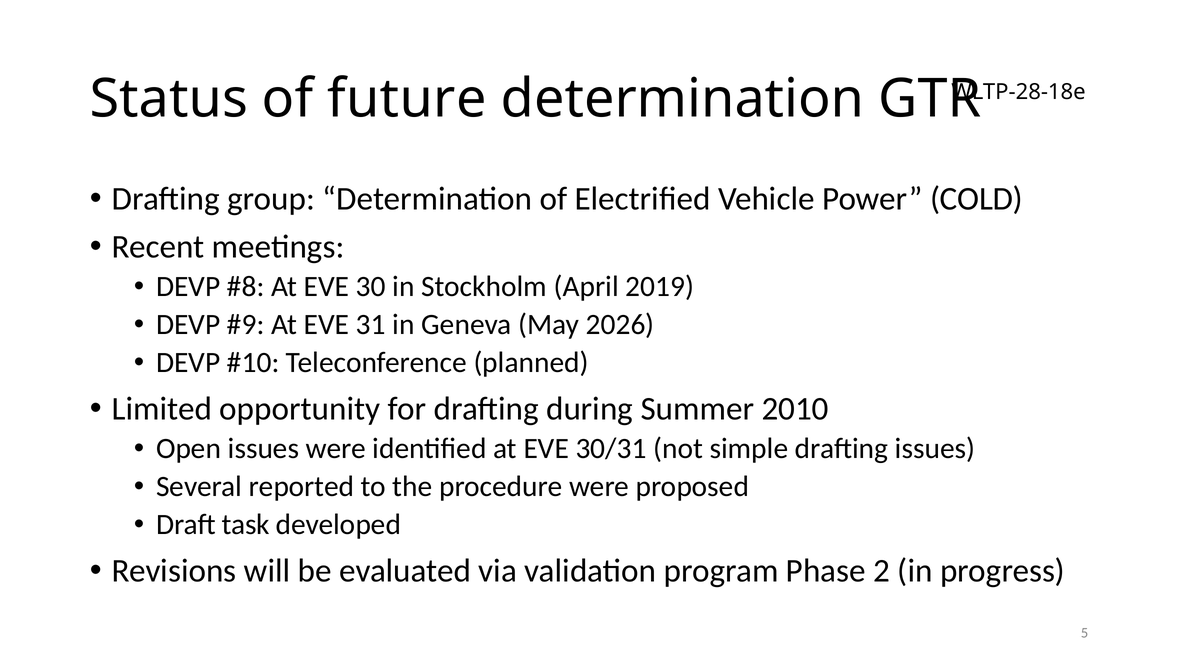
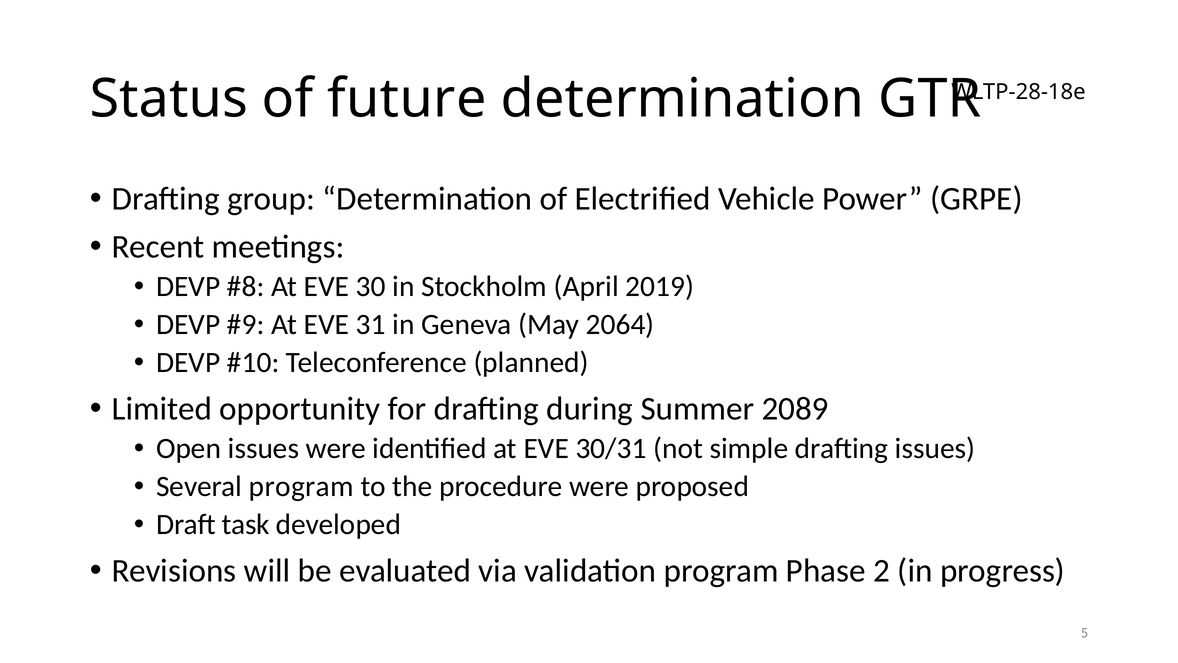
COLD: COLD -> GRPE
2026: 2026 -> 2064
2010: 2010 -> 2089
Several reported: reported -> program
